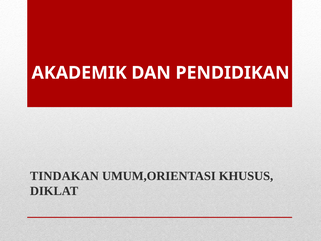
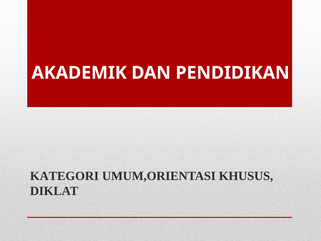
TINDAKAN: TINDAKAN -> KATEGORI
